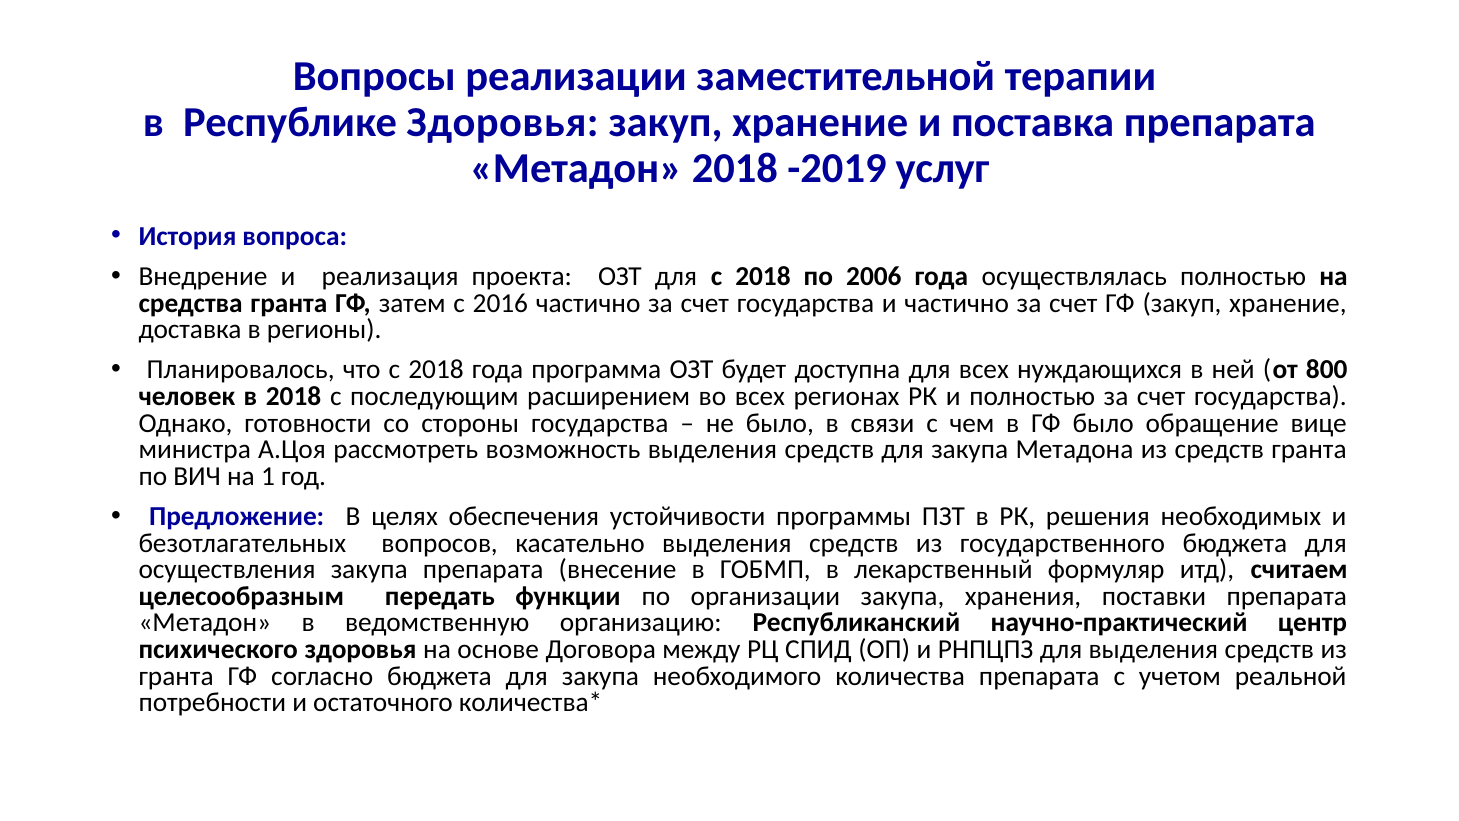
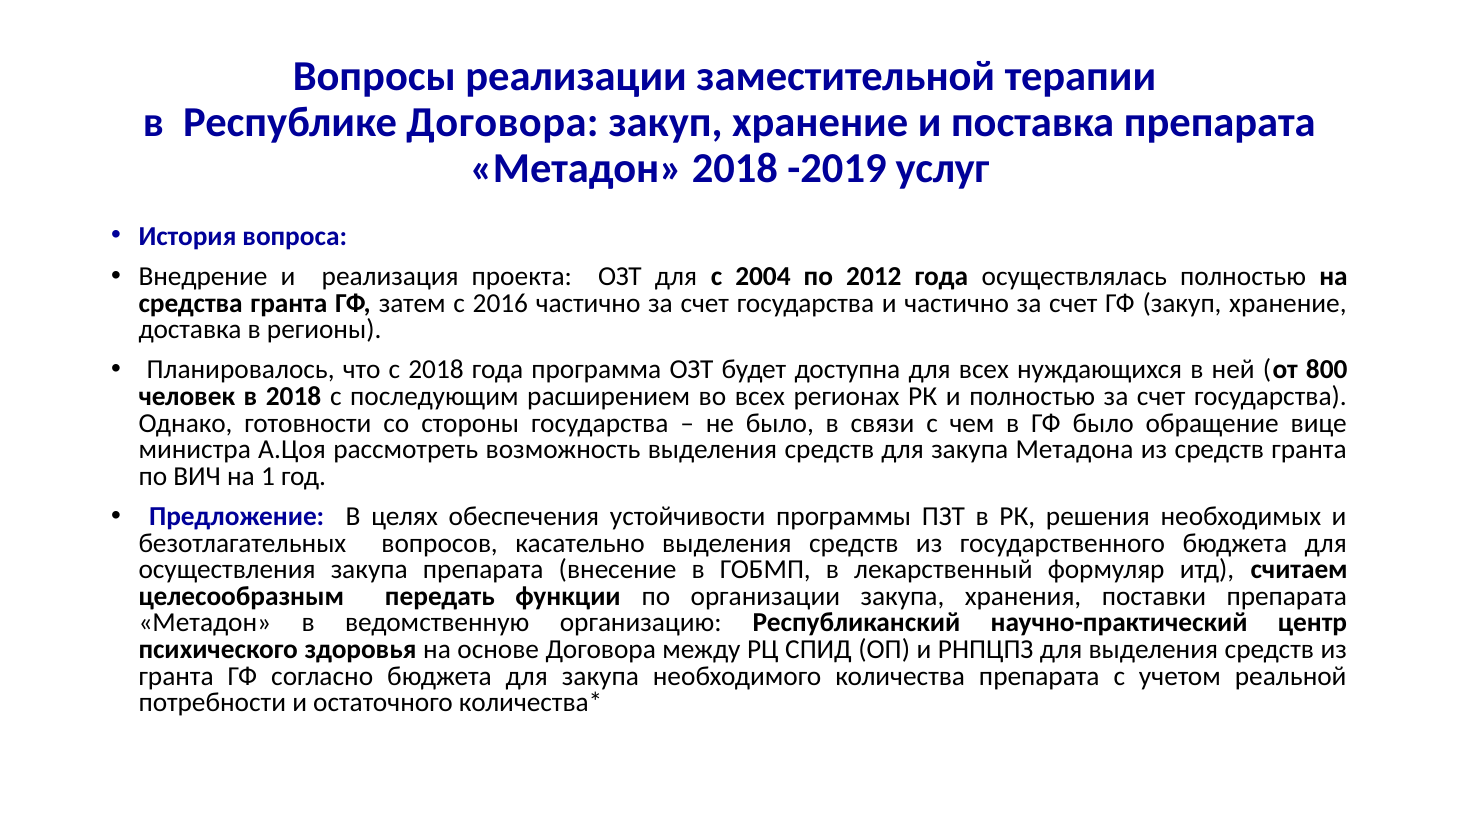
Республике Здоровья: Здоровья -> Договора
для с 2018: 2018 -> 2004
2006: 2006 -> 2012
